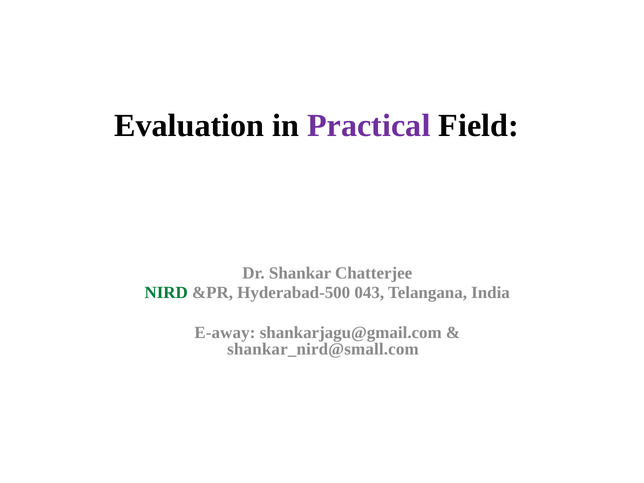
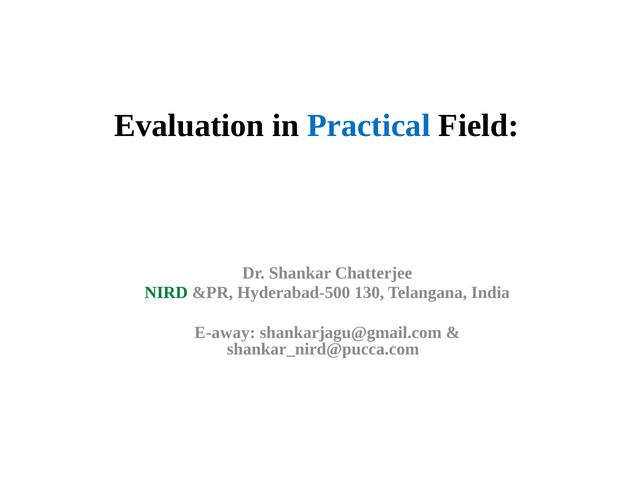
Practical colour: purple -> blue
043: 043 -> 130
shankar_nird@small.com: shankar_nird@small.com -> shankar_nird@pucca.com
